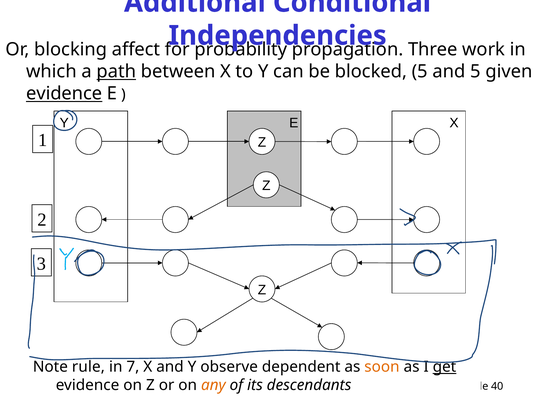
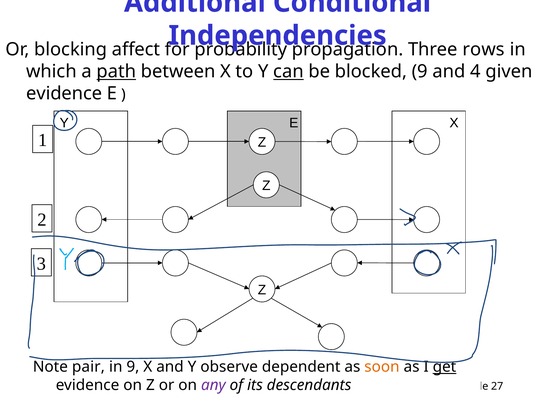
work: work -> rows
can underline: none -> present
blocked 5: 5 -> 9
and 5: 5 -> 4
evidence at (64, 93) underline: present -> none
rule: rule -> pair
in 7: 7 -> 9
any colour: orange -> purple
40: 40 -> 27
